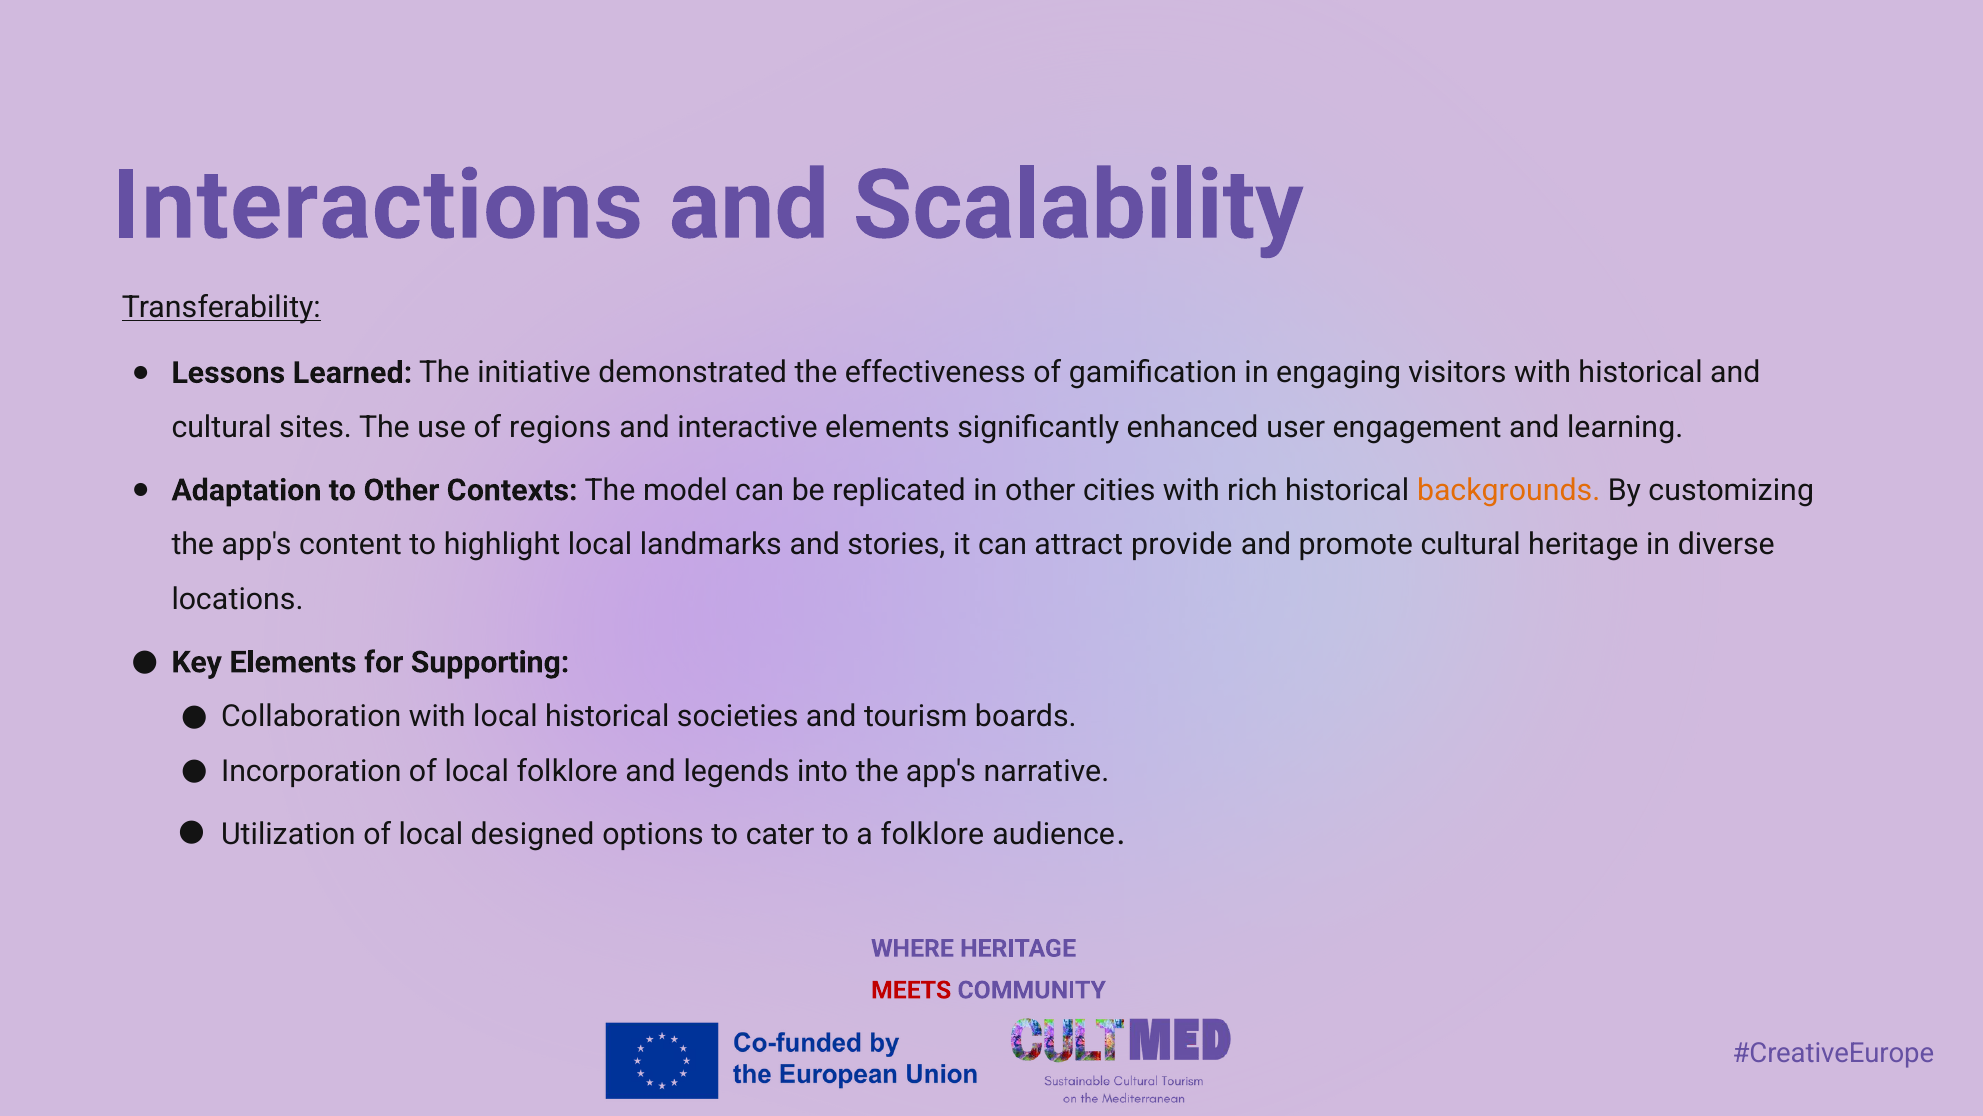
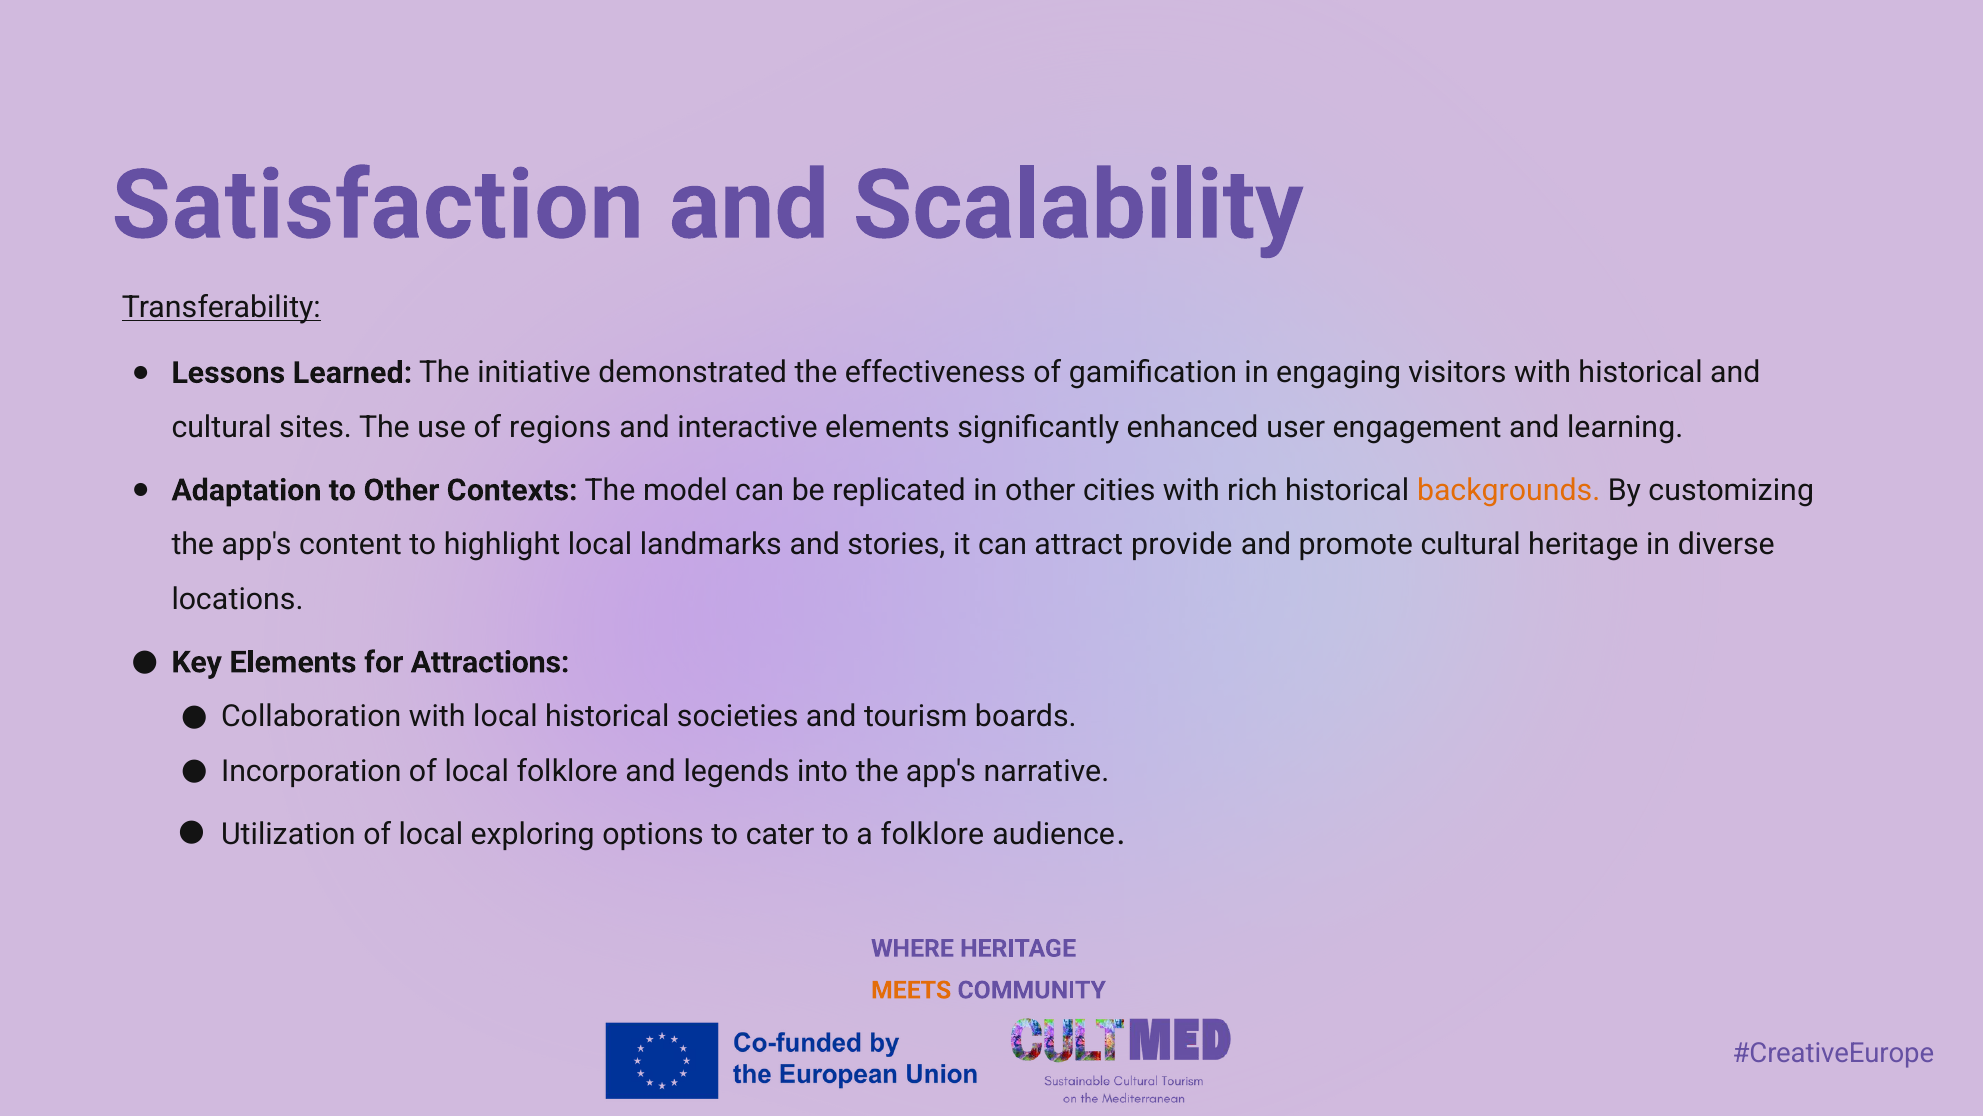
Interactions: Interactions -> Satisfaction
Supporting: Supporting -> Attractions
designed: designed -> exploring
MEETS colour: red -> orange
